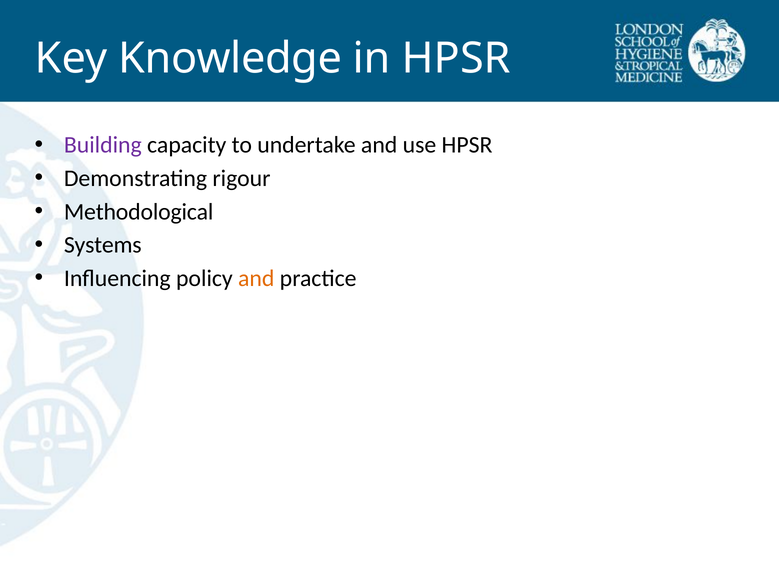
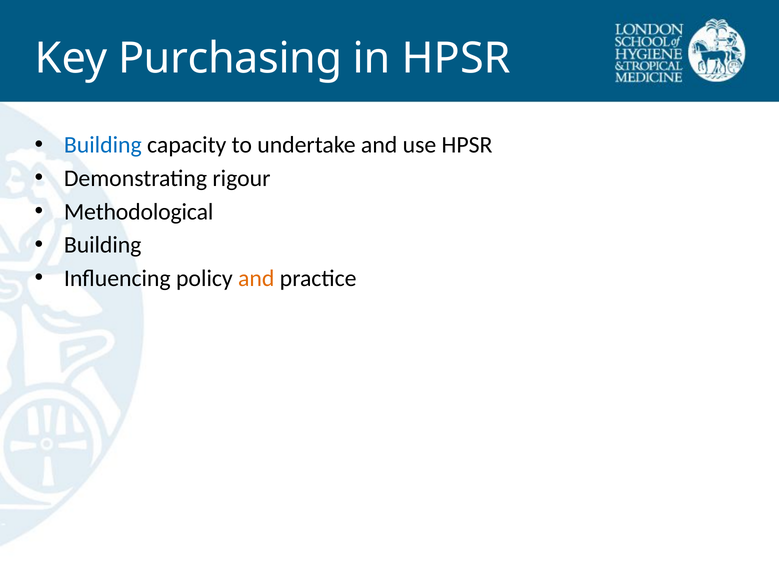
Knowledge: Knowledge -> Purchasing
Building at (103, 145) colour: purple -> blue
Systems at (103, 245): Systems -> Building
